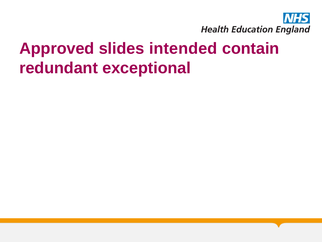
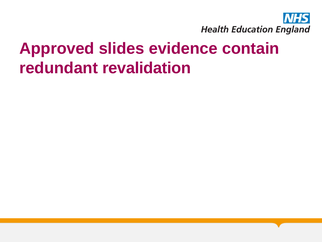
intended: intended -> evidence
exceptional: exceptional -> revalidation
